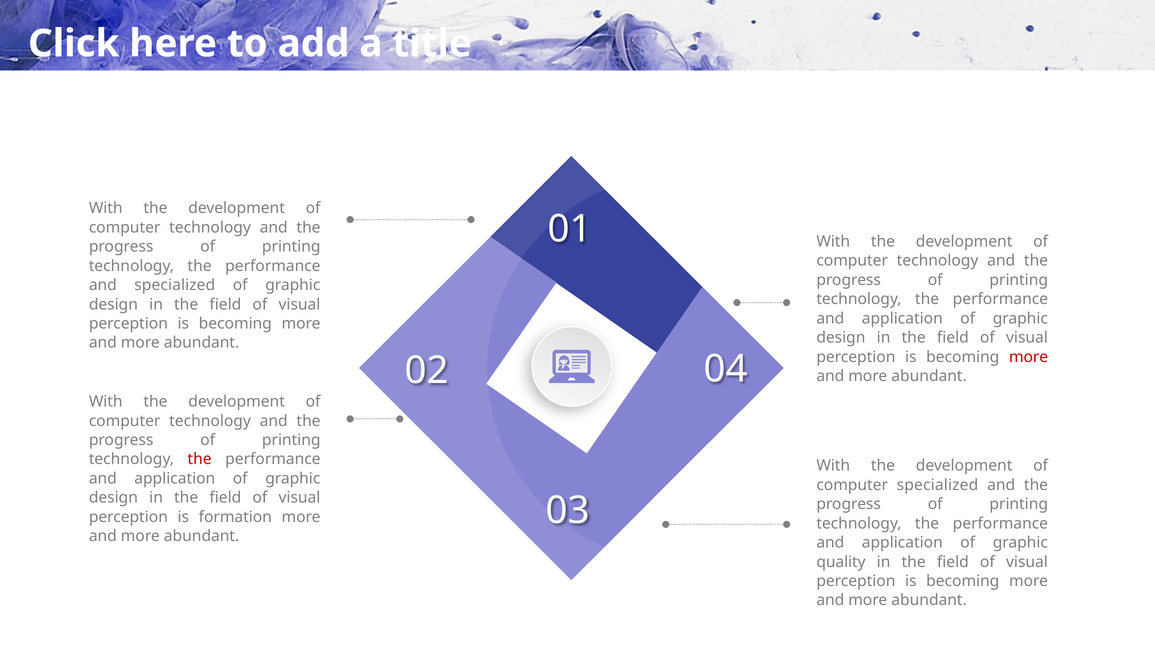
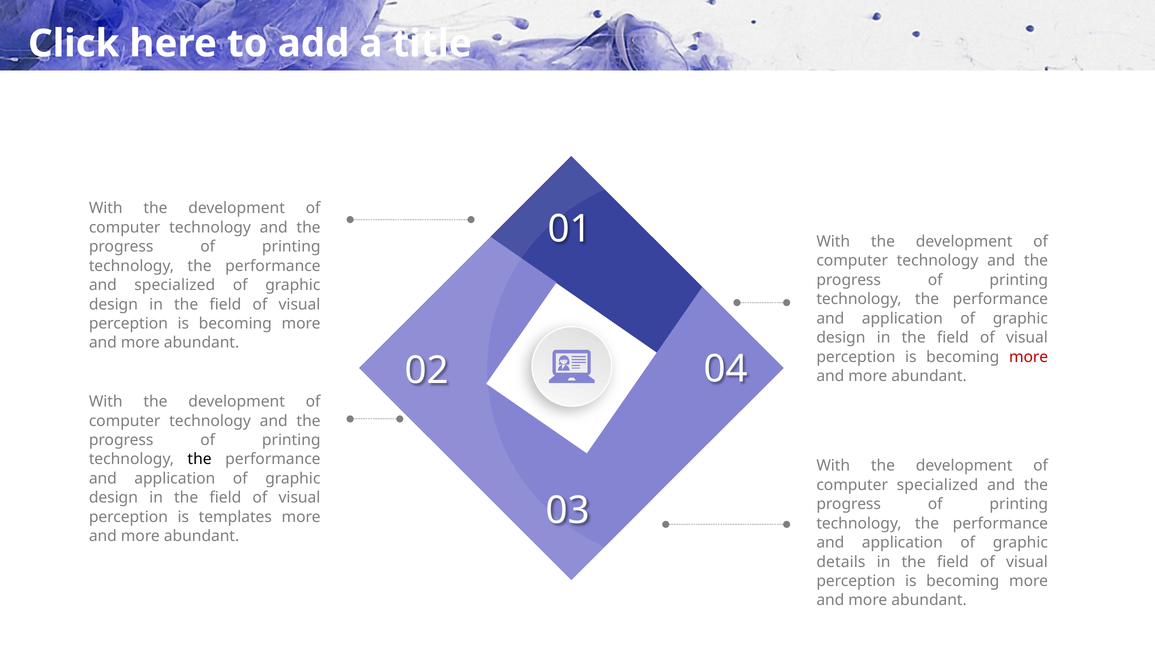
the at (200, 460) colour: red -> black
formation: formation -> templates
quality: quality -> details
